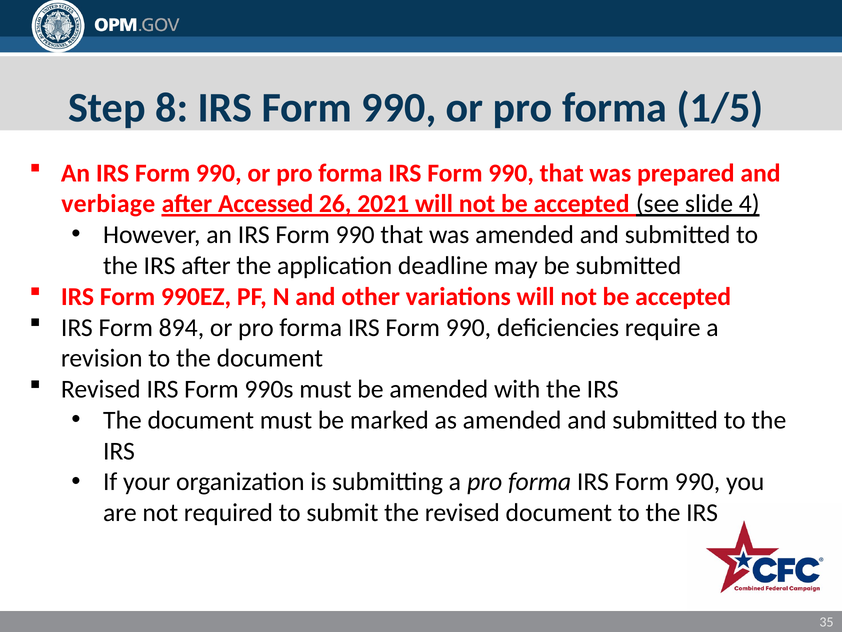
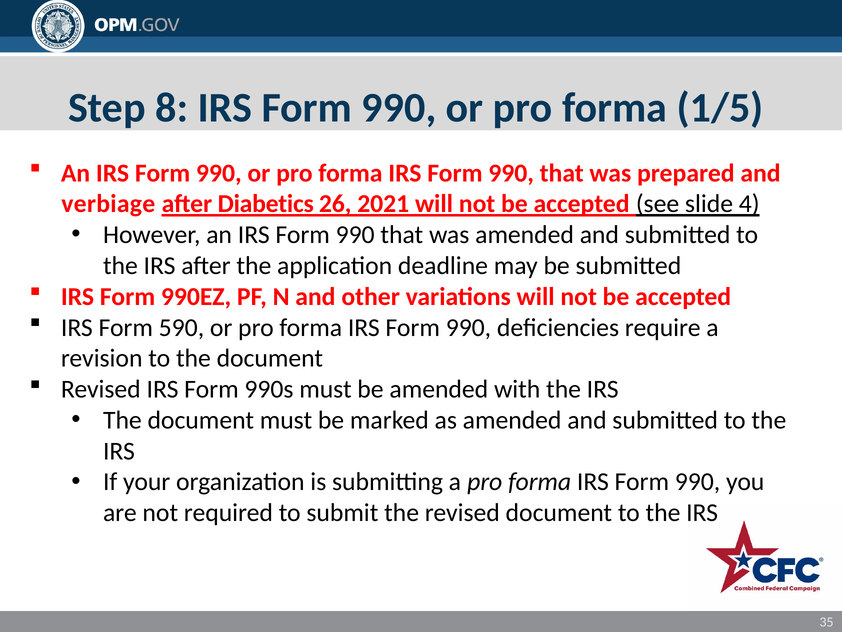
Accessed: Accessed -> Diabetics
894: 894 -> 590
